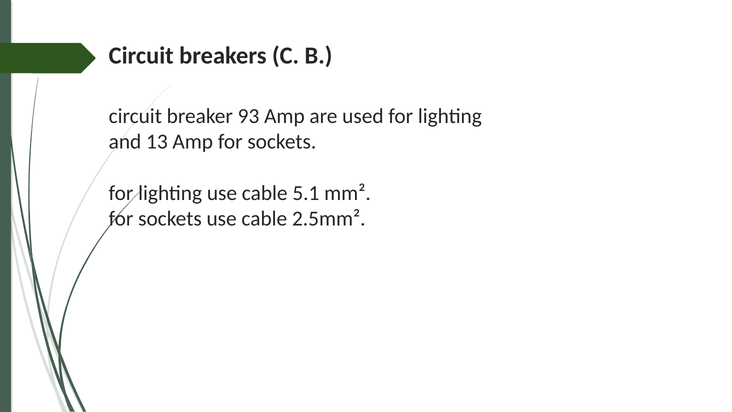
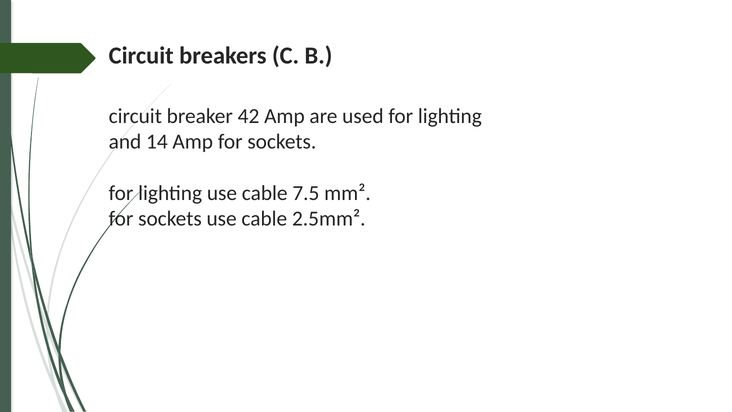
93: 93 -> 42
13: 13 -> 14
5.1: 5.1 -> 7.5
